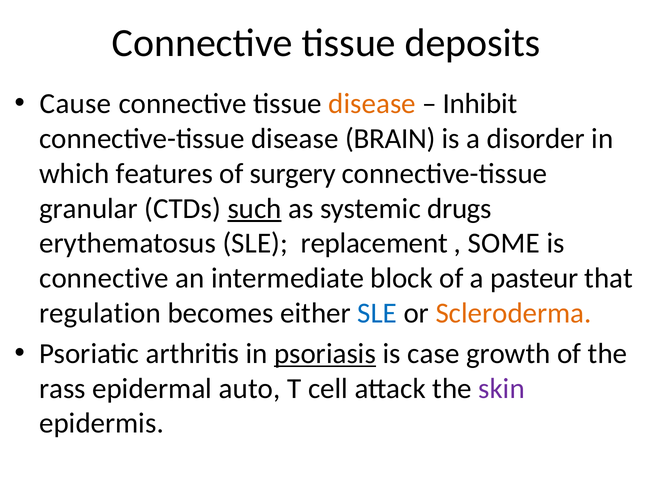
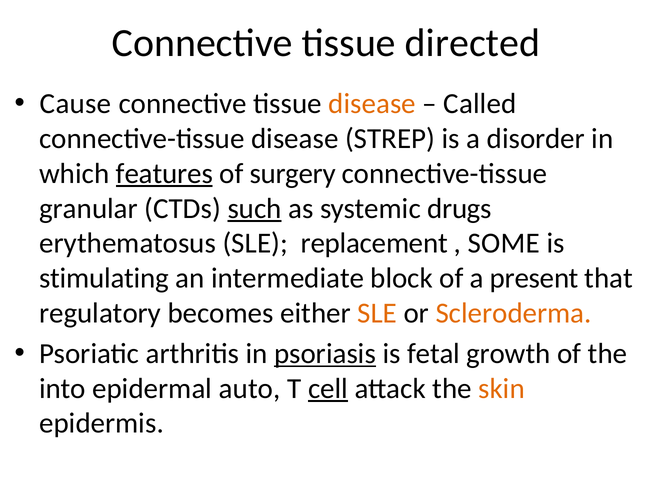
deposits: deposits -> directed
Inhibit: Inhibit -> Called
BRAIN: BRAIN -> STREP
features underline: none -> present
connective at (104, 278): connective -> stimulating
pasteur: pasteur -> present
regulation: regulation -> regulatory
SLE at (377, 313) colour: blue -> orange
case: case -> fetal
rass: rass -> into
cell underline: none -> present
skin colour: purple -> orange
